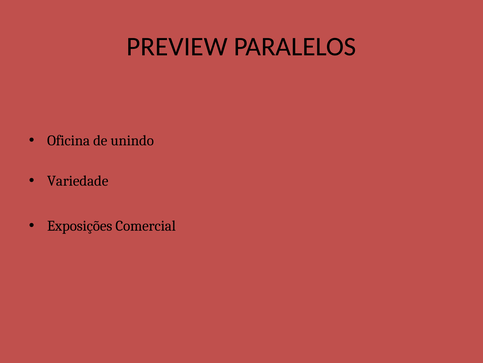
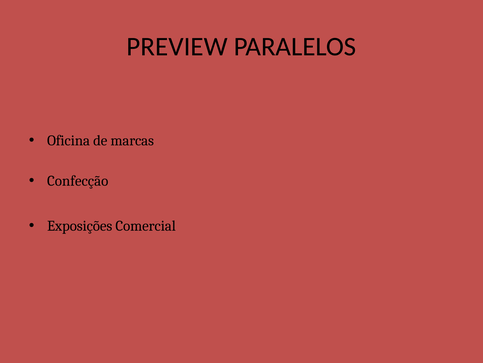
unindo: unindo -> marcas
Variedade: Variedade -> Confecção
